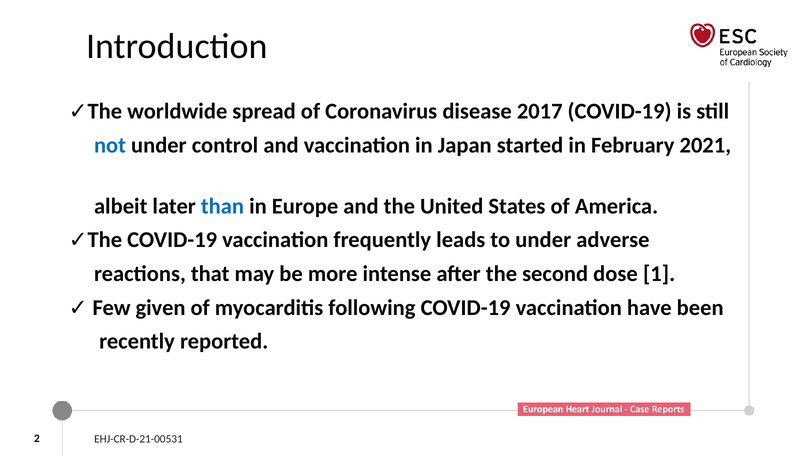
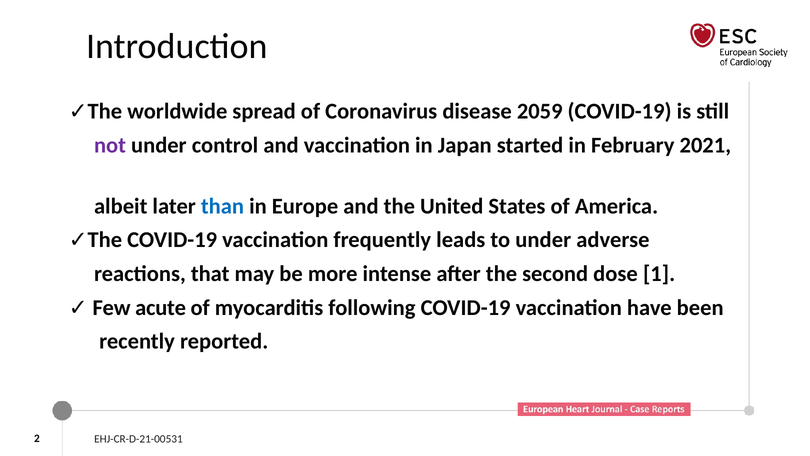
2017: 2017 -> 2059
not colour: blue -> purple
given: given -> acute
